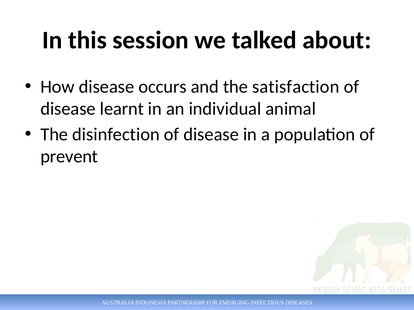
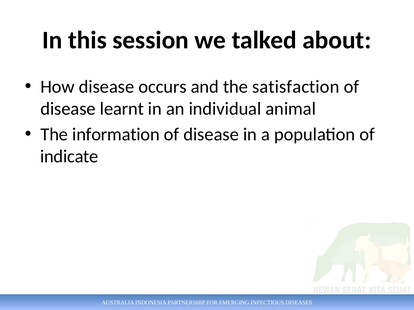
disinfection: disinfection -> information
prevent: prevent -> indicate
